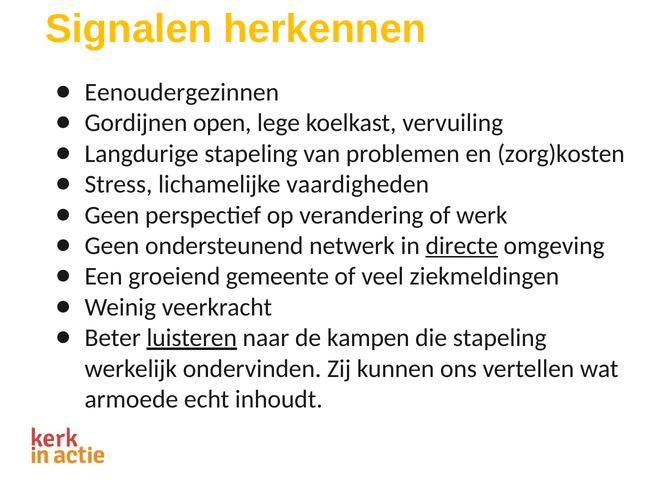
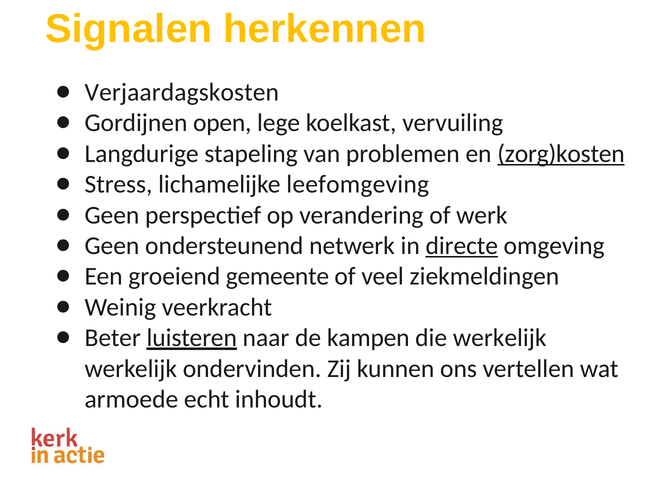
Eenoudergezinnen: Eenoudergezinnen -> Verjaardagskosten
zorg)kosten underline: none -> present
vaardigheden: vaardigheden -> leefomgeving
die stapeling: stapeling -> werkelijk
